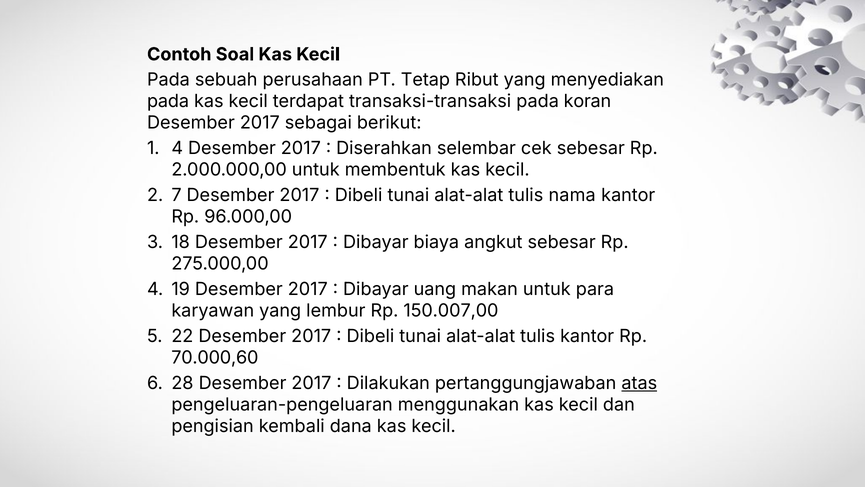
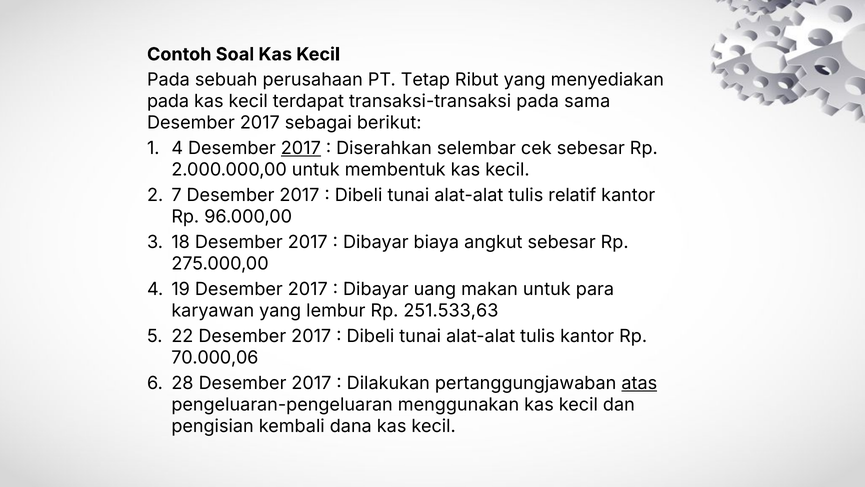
koran: koran -> sama
2017 at (301, 148) underline: none -> present
nama: nama -> relatif
150.007,00: 150.007,00 -> 251.533,63
70.000,60: 70.000,60 -> 70.000,06
